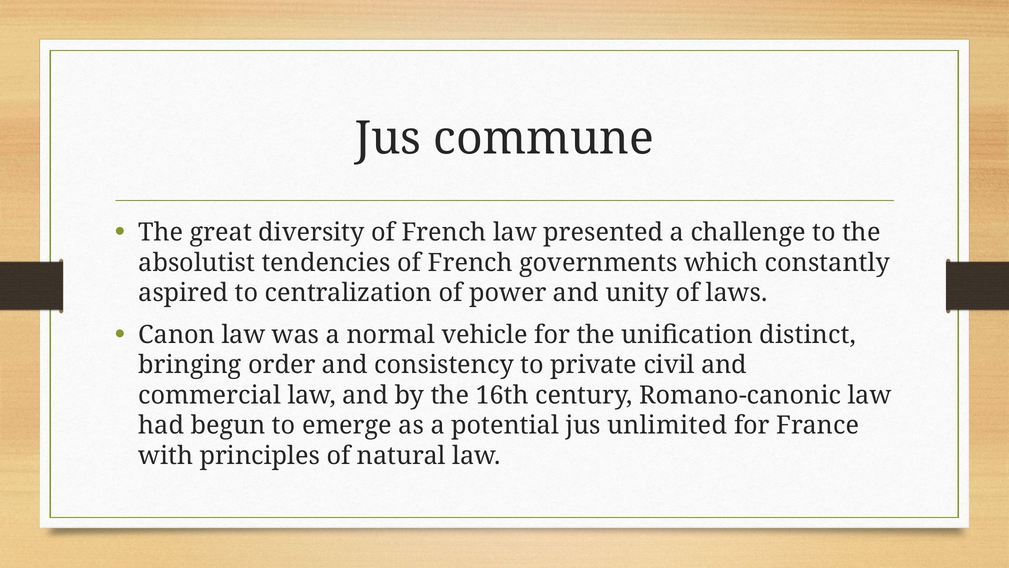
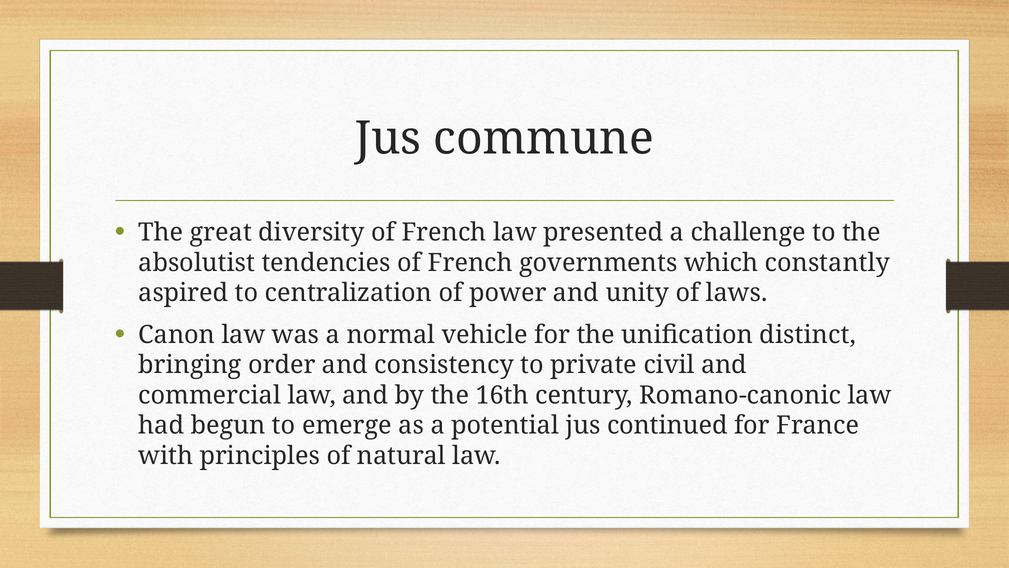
unlimited: unlimited -> continued
